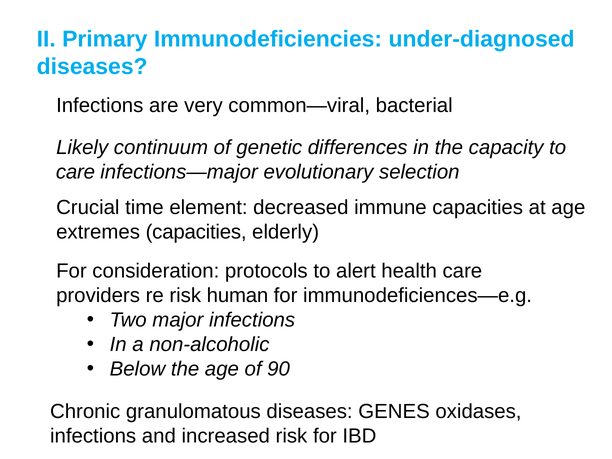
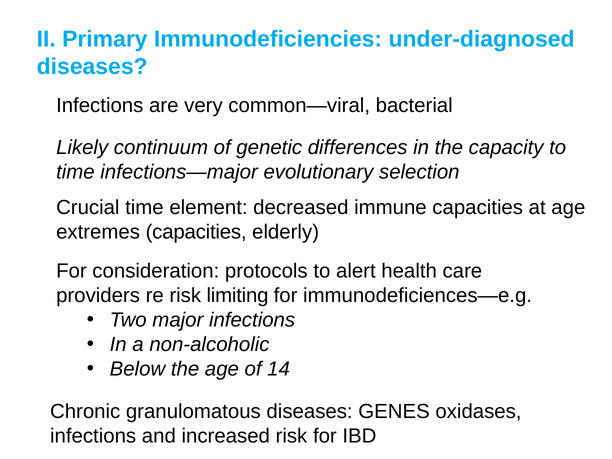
care at (75, 172): care -> time
human: human -> limiting
90: 90 -> 14
